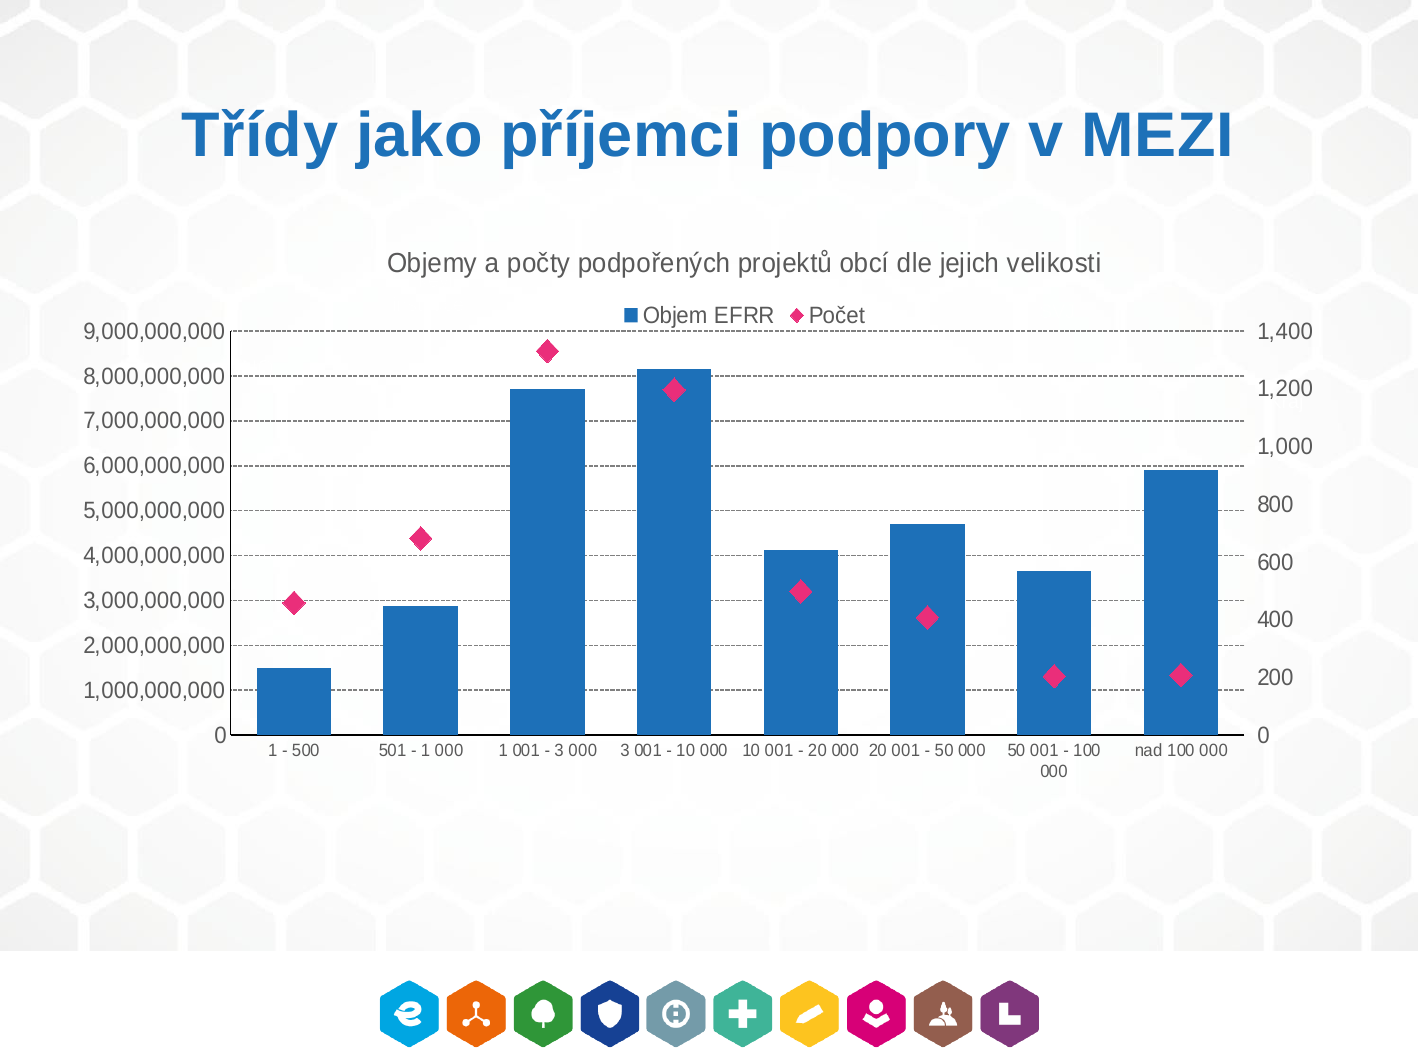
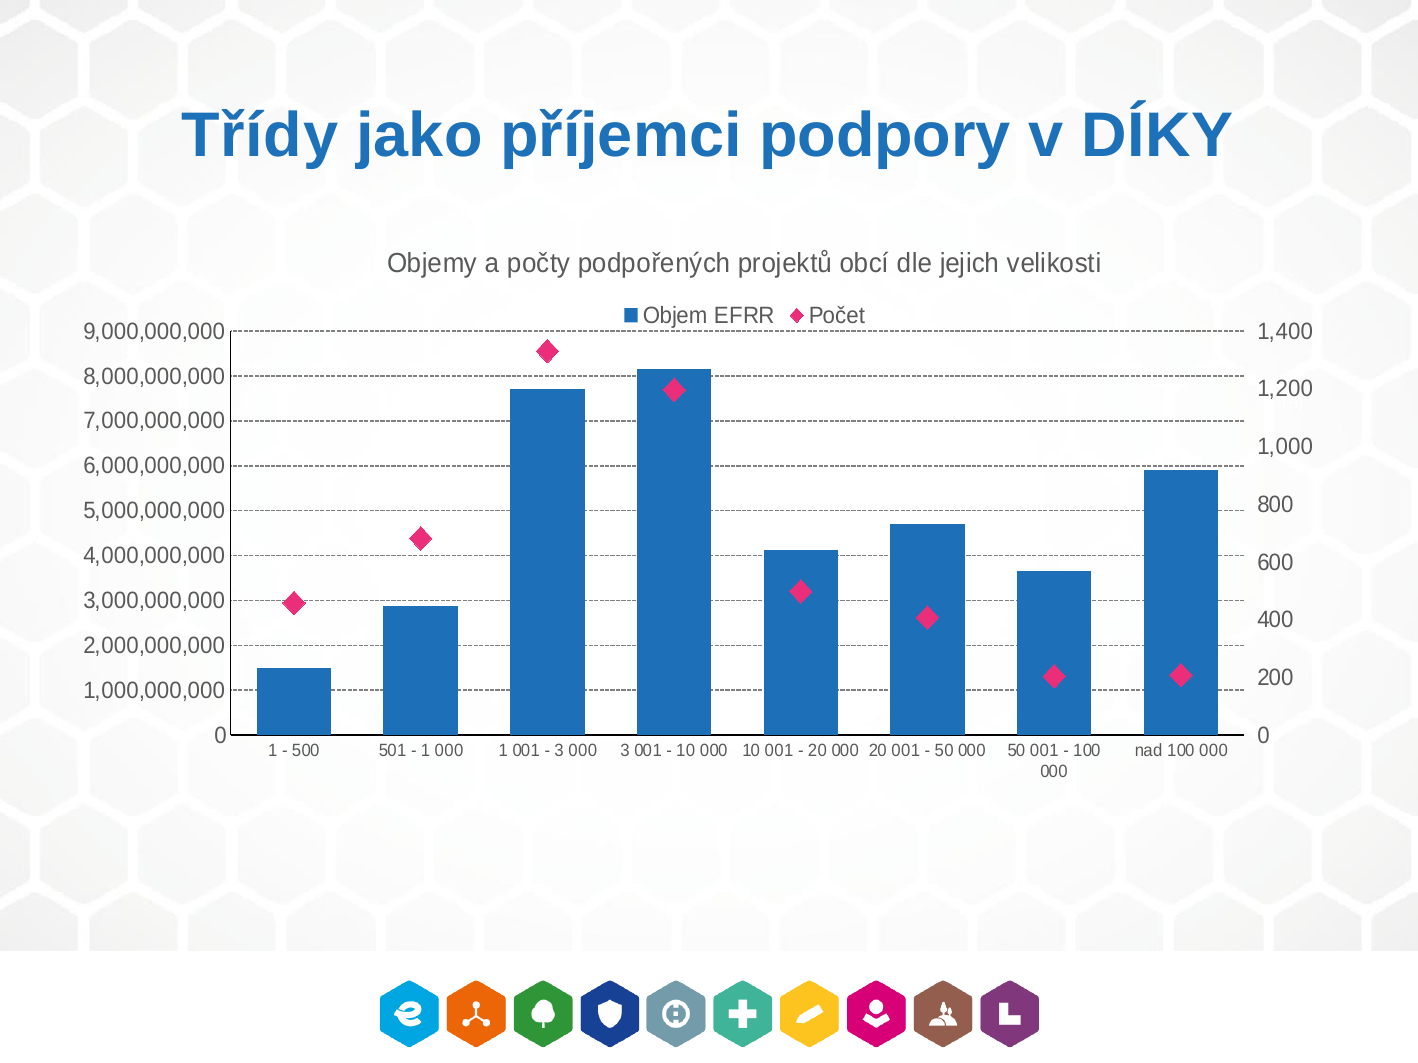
MEZI: MEZI -> DÍKY
